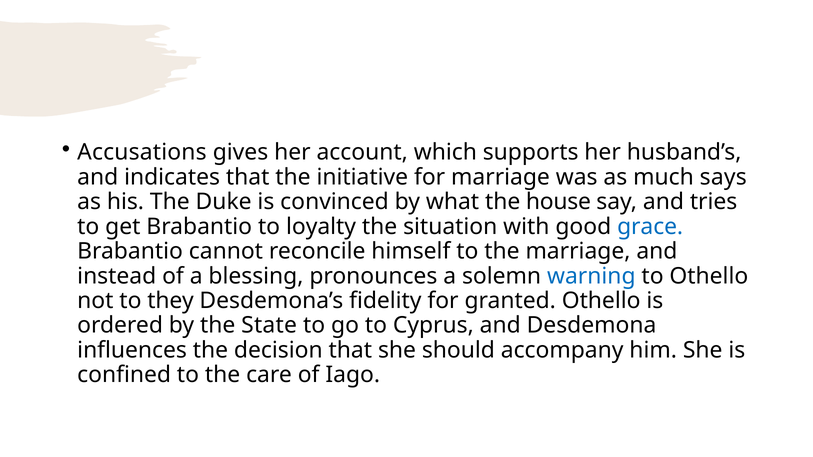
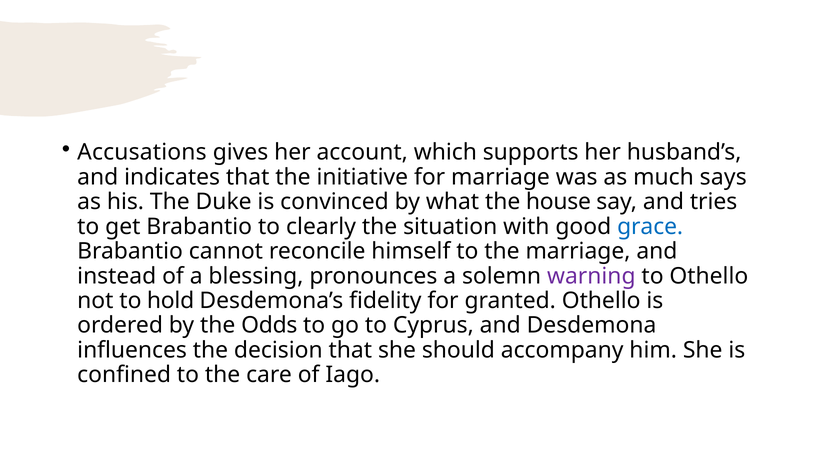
loyalty: loyalty -> clearly
warning colour: blue -> purple
they: they -> hold
State: State -> Odds
